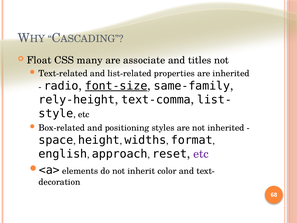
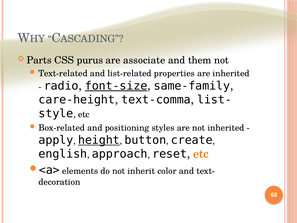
Float: Float -> Parts
many: many -> purus
titles: titles -> them
rely-height: rely-height -> care-height
space: space -> apply
height underline: none -> present
widths: widths -> button
format: format -> create
etc at (201, 154) colour: purple -> orange
